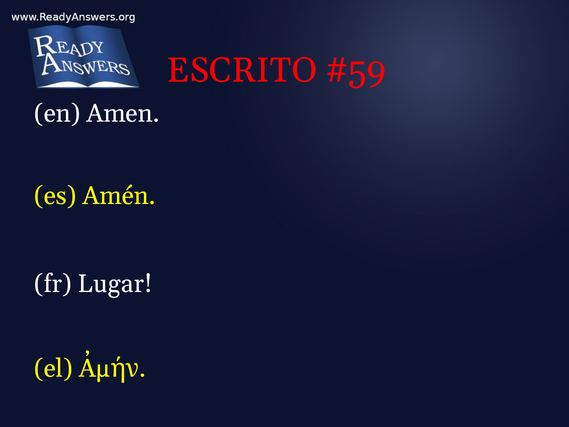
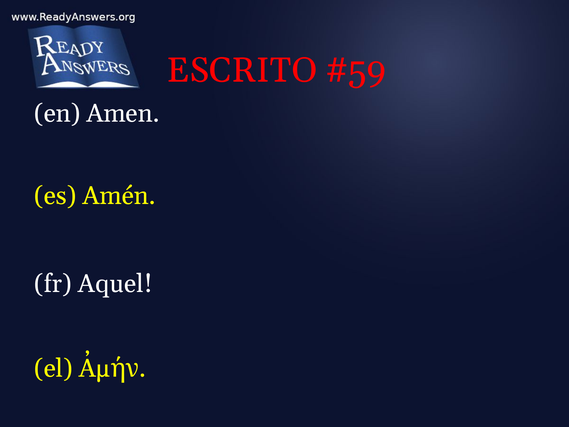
Lugar: Lugar -> Aquel
